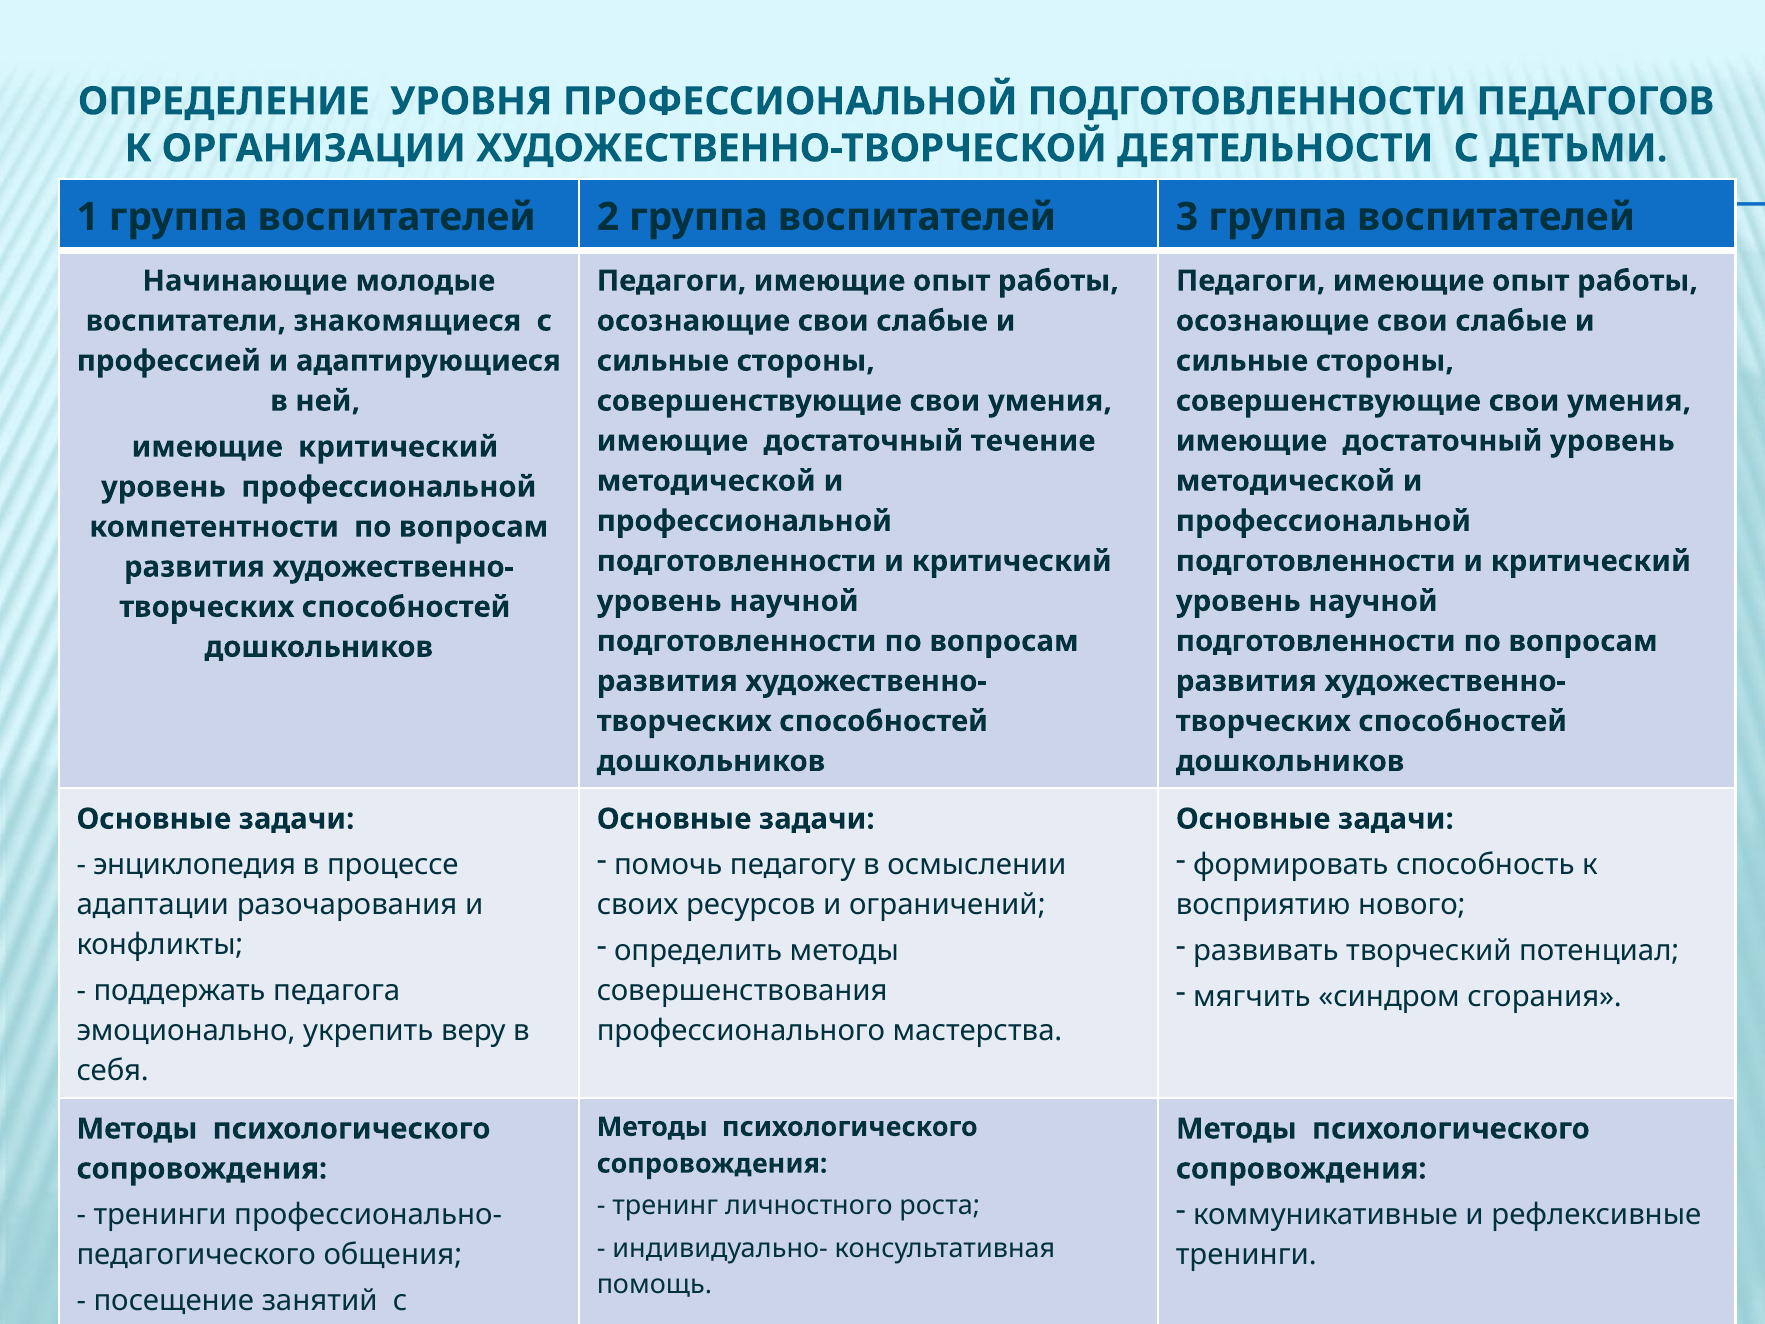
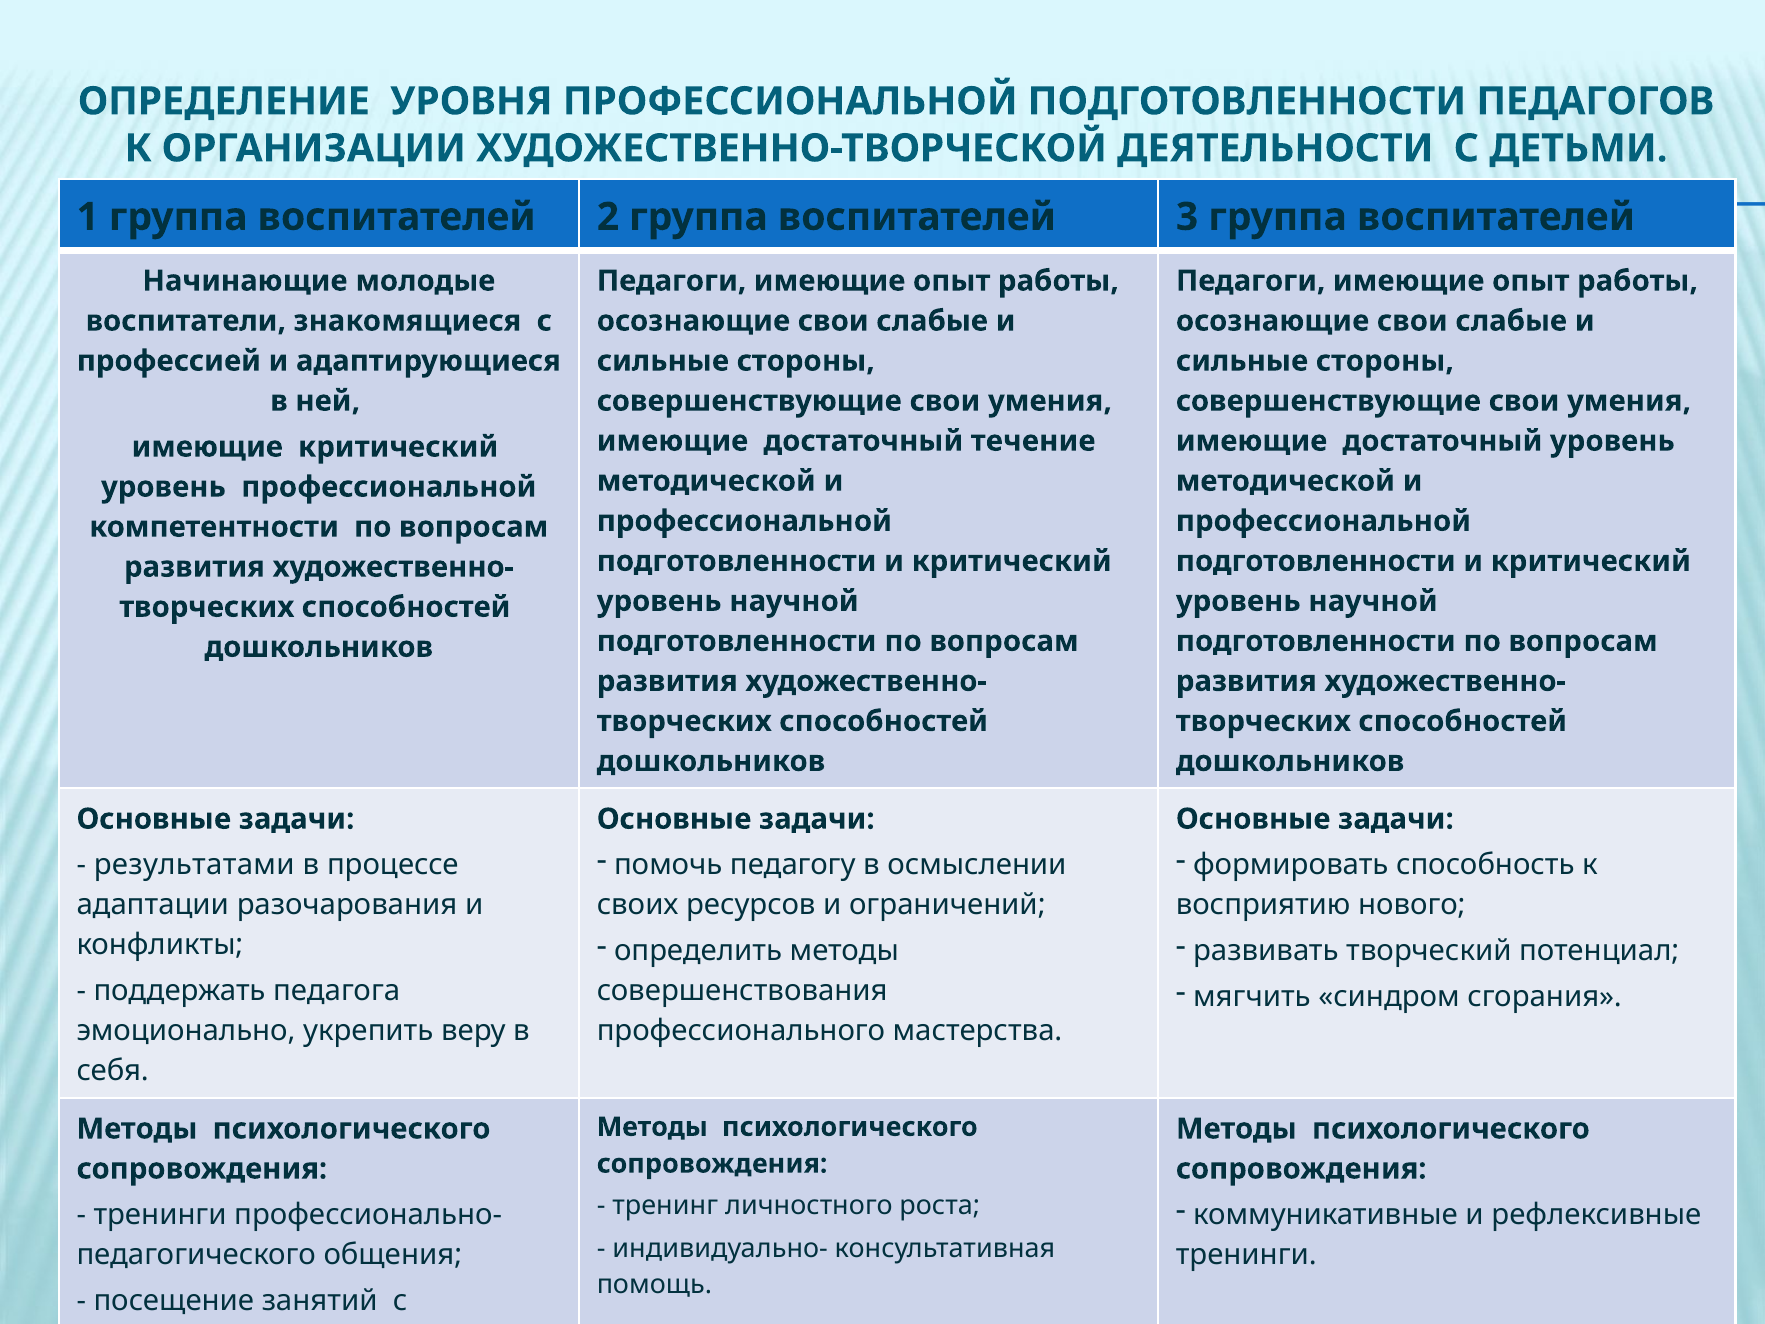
энциклопедия: энциклопедия -> результатами
